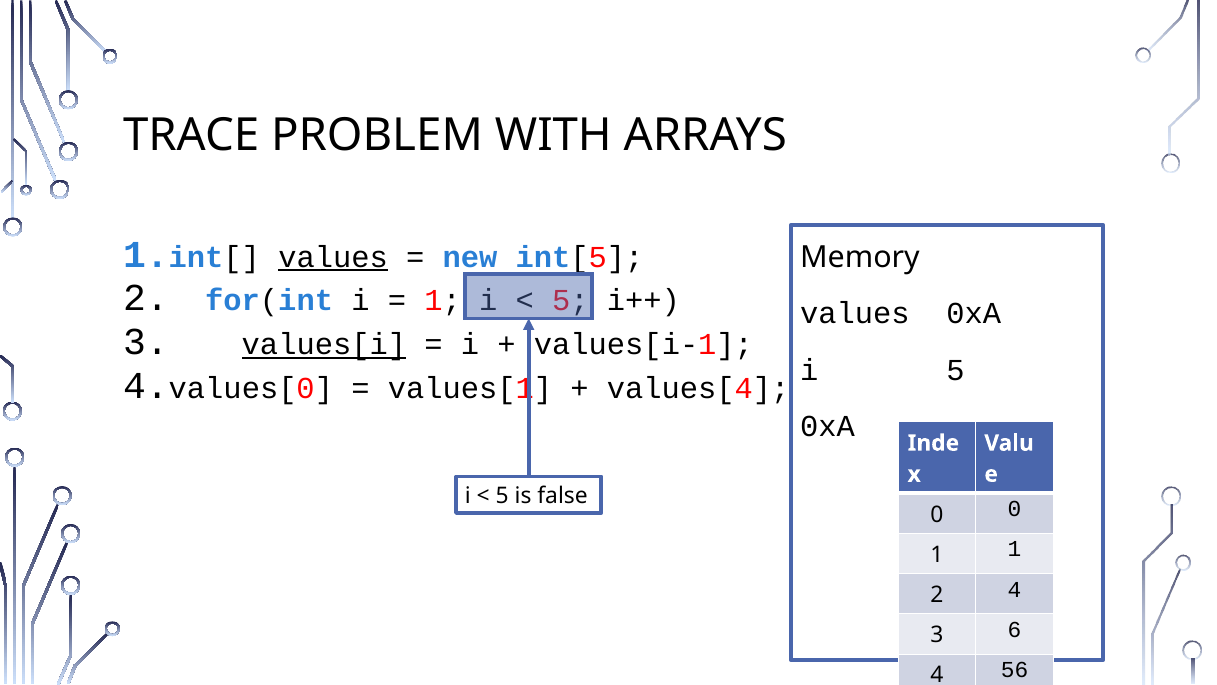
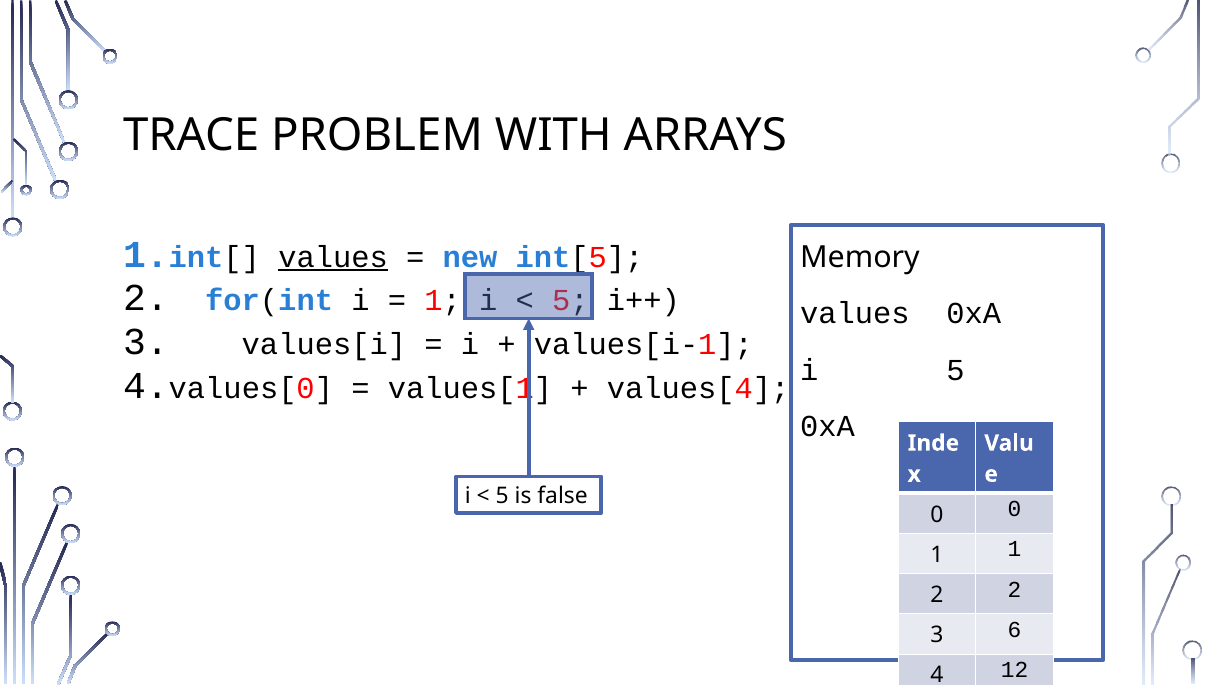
values[i underline: present -> none
2 4: 4 -> 2
56: 56 -> 12
